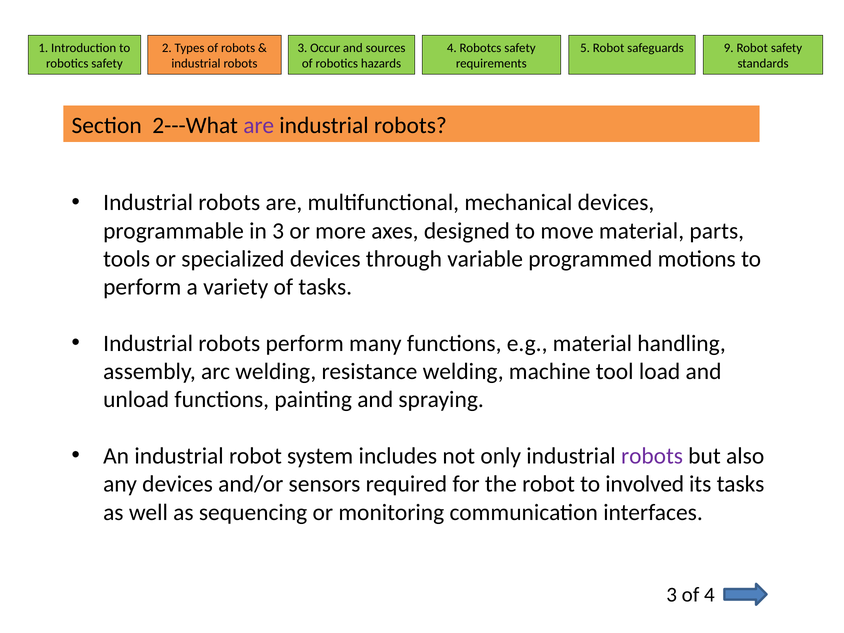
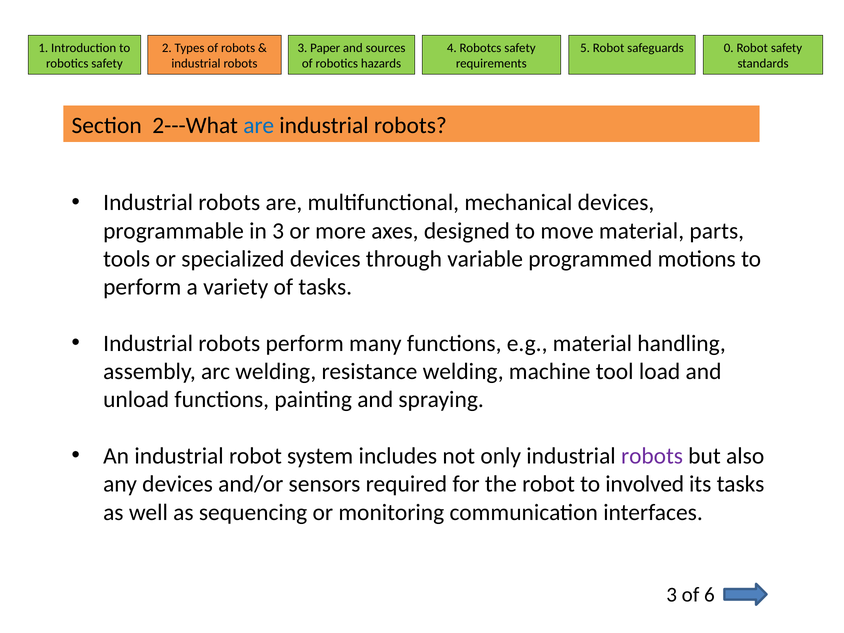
Occur: Occur -> Paper
9: 9 -> 0
are at (259, 125) colour: purple -> blue
of 4: 4 -> 6
